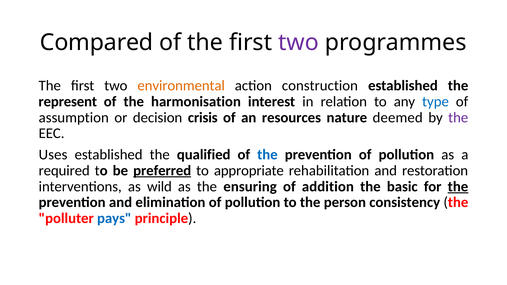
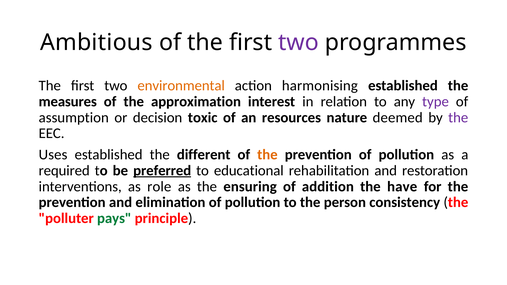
Compared: Compared -> Ambitious
construction: construction -> harmonising
represent: represent -> measures
harmonisation: harmonisation -> approximation
type colour: blue -> purple
crisis: crisis -> toxic
qualified: qualified -> different
the at (267, 155) colour: blue -> orange
appropriate: appropriate -> educational
wild: wild -> role
basic: basic -> have
the at (458, 187) underline: present -> none
pays colour: blue -> green
